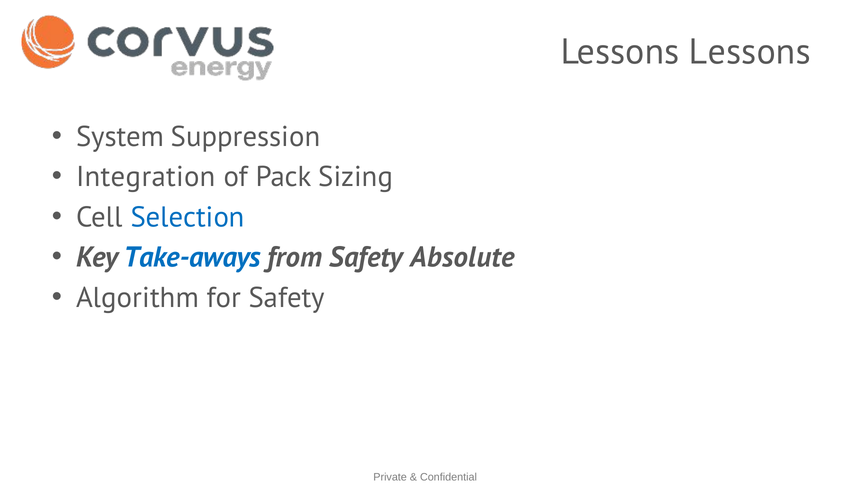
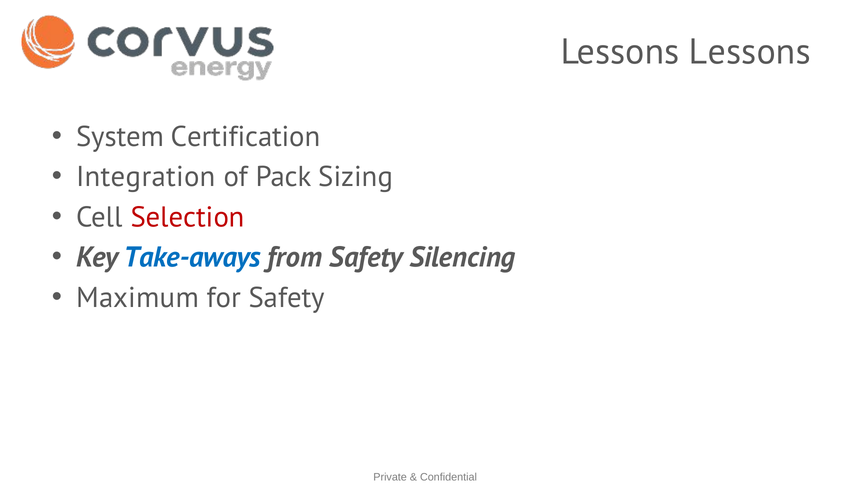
Suppression: Suppression -> Certification
Selection colour: blue -> red
Absolute: Absolute -> Silencing
Algorithm: Algorithm -> Maximum
